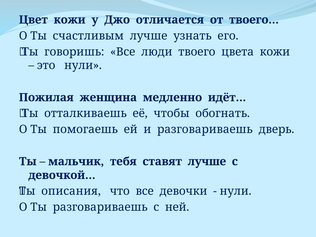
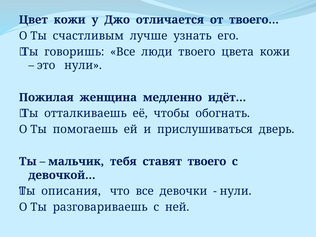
и разговариваешь: разговариваешь -> прислушиваться
ставят лучше: лучше -> твоего
